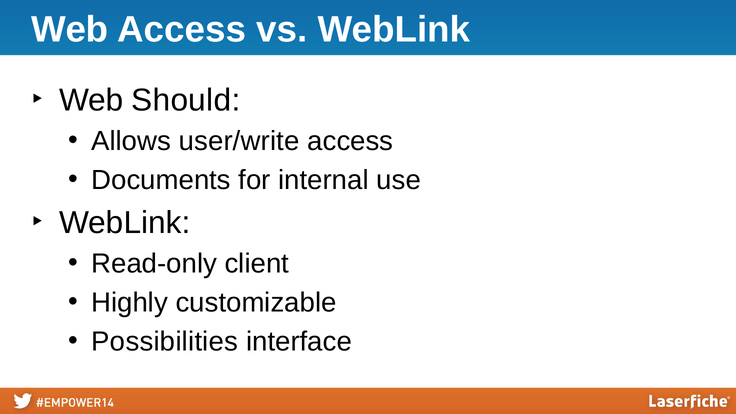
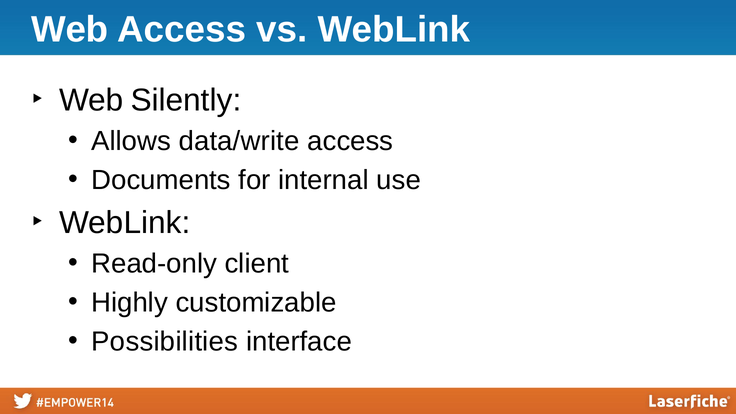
Should: Should -> Silently
user/write: user/write -> data/write
